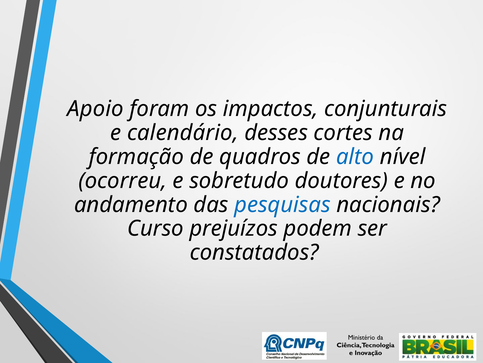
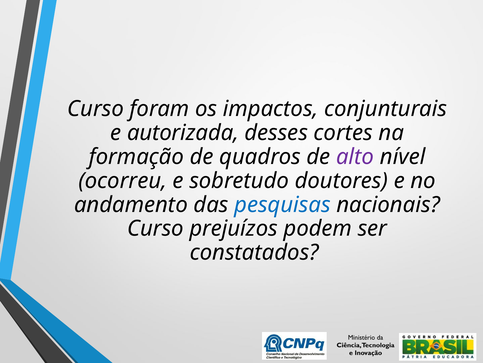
Apoio at (95, 109): Apoio -> Curso
calendário: calendário -> autorizada
alto colour: blue -> purple
